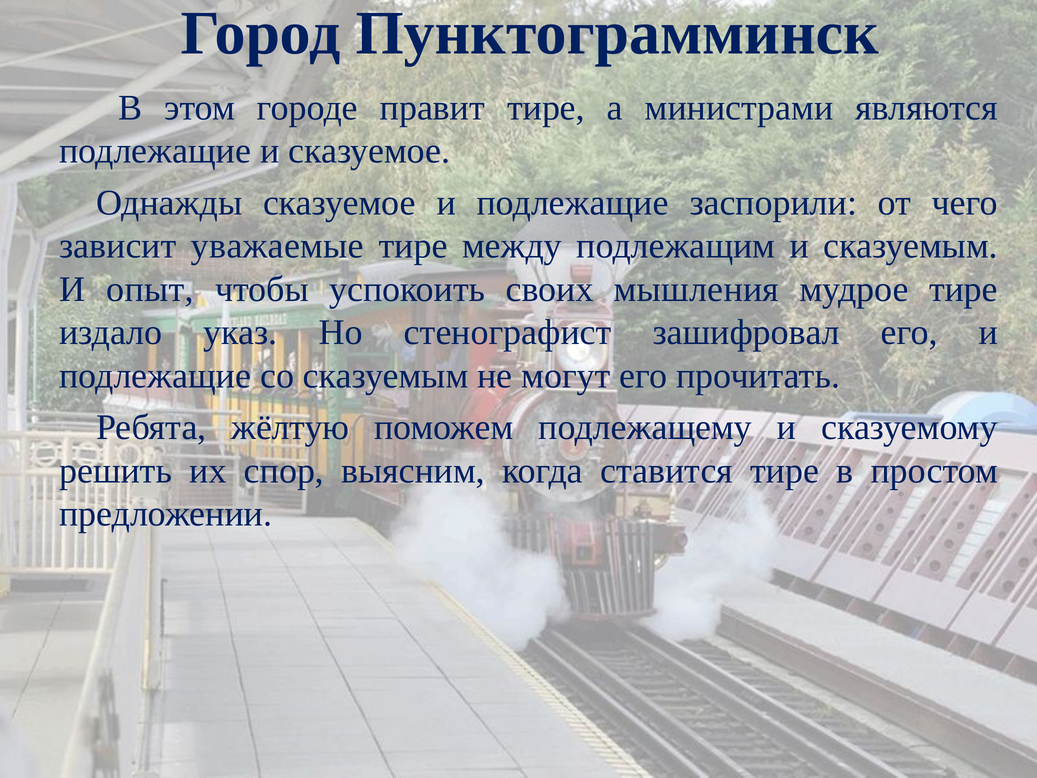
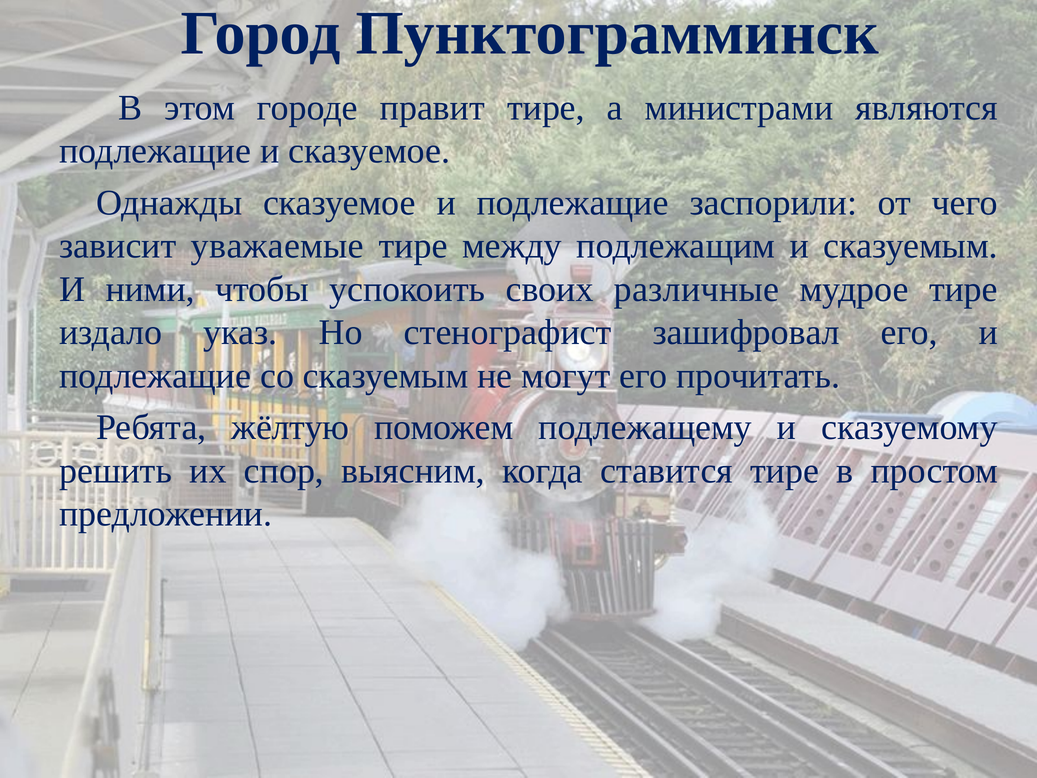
опыт: опыт -> ними
мышления: мышления -> различные
